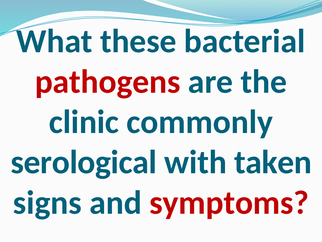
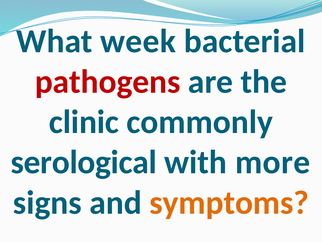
these: these -> week
taken: taken -> more
symptoms colour: red -> orange
